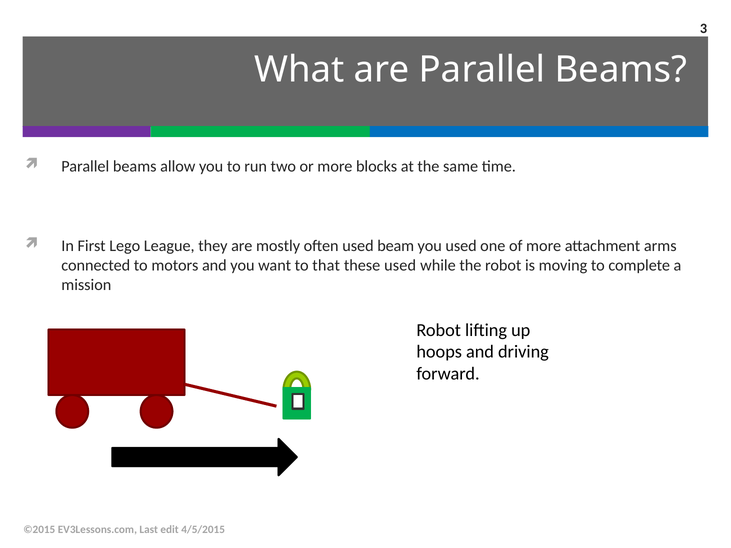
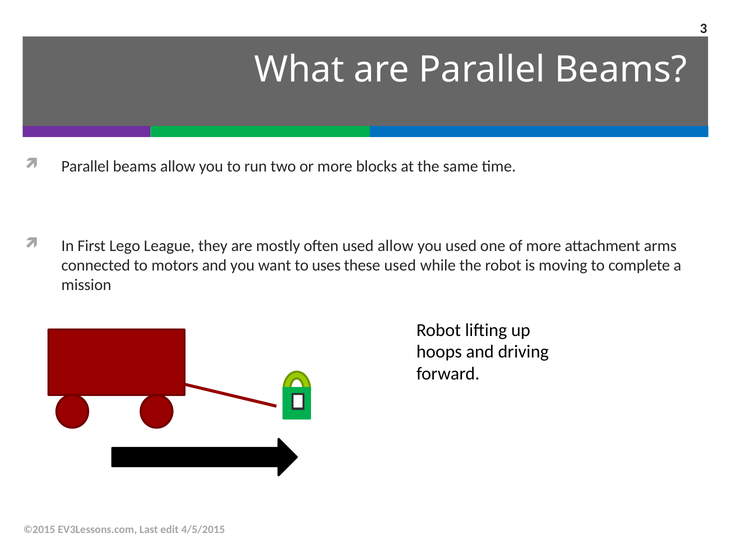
used beam: beam -> allow
that: that -> uses
